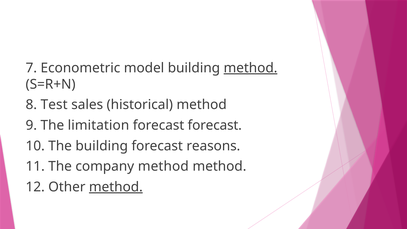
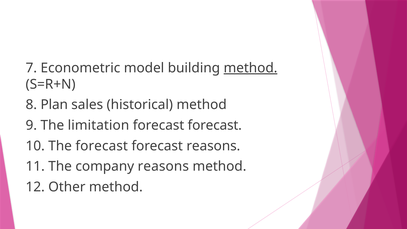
Test: Test -> Plan
The building: building -> forecast
company method: method -> reasons
method at (116, 187) underline: present -> none
